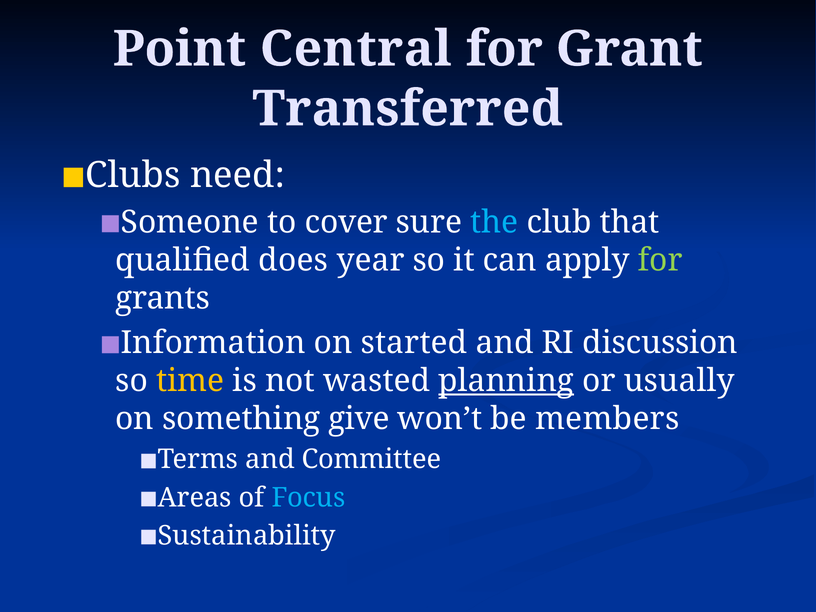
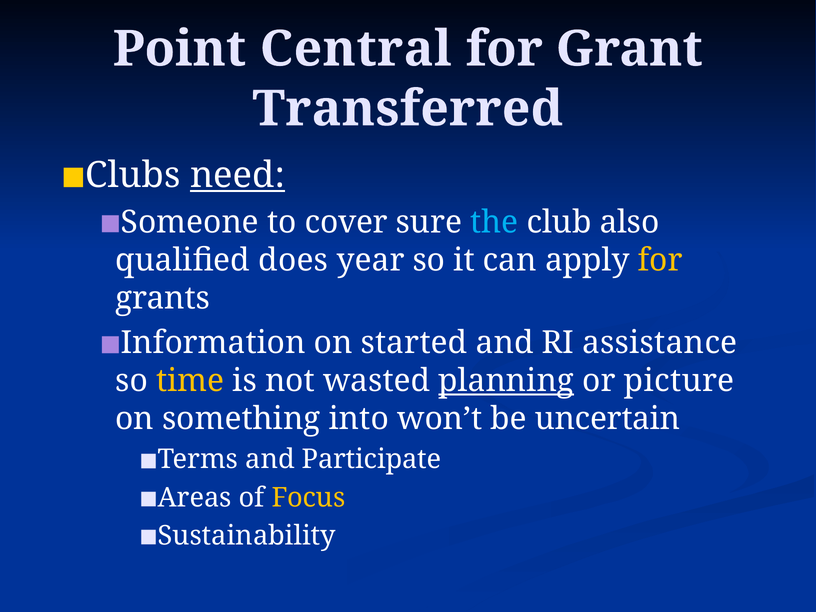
need underline: none -> present
that: that -> also
for at (660, 260) colour: light green -> yellow
discussion: discussion -> assistance
usually: usually -> picture
give: give -> into
members: members -> uncertain
Committee: Committee -> Participate
Focus colour: light blue -> yellow
